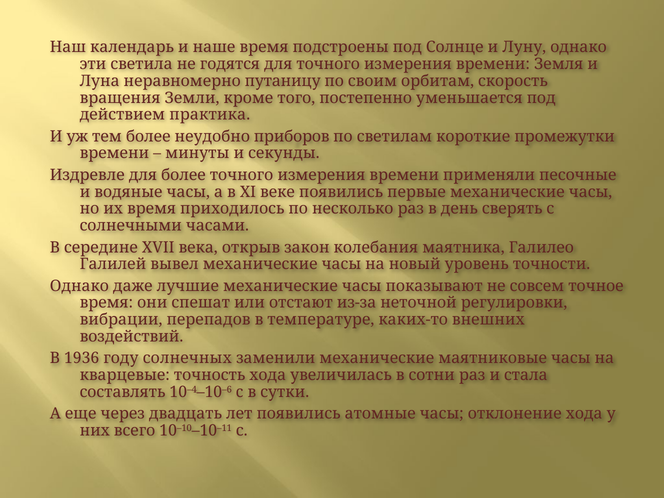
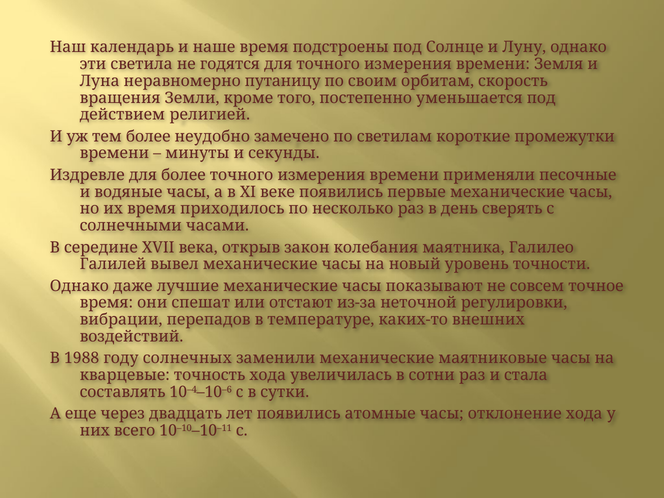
практика: практика -> религией
приборов: приборов -> замечено
1936: 1936 -> 1988
